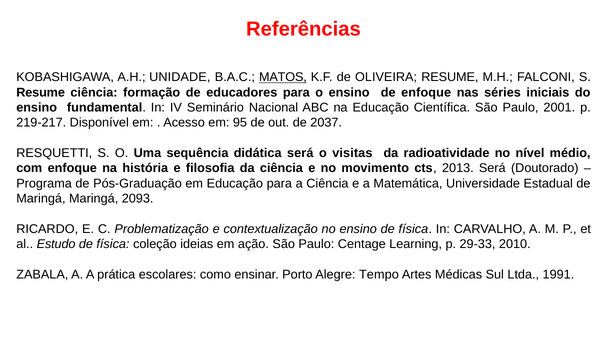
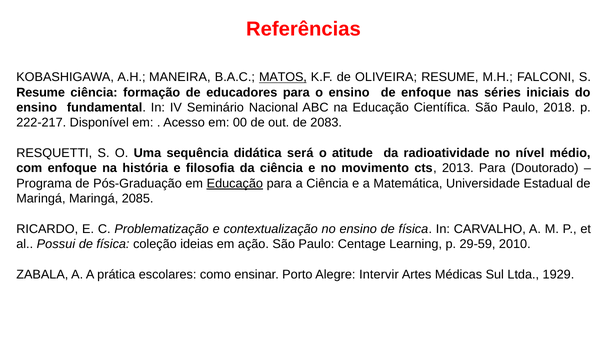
UNIDADE: UNIDADE -> MANEIRA
2001: 2001 -> 2018
219-217: 219-217 -> 222-217
95: 95 -> 00
2037: 2037 -> 2083
visitas: visitas -> atitude
2013 Será: Será -> Para
Educação at (235, 184) underline: none -> present
2093: 2093 -> 2085
Estudo: Estudo -> Possui
29-33: 29-33 -> 29-59
Tempo: Tempo -> Intervir
1991: 1991 -> 1929
